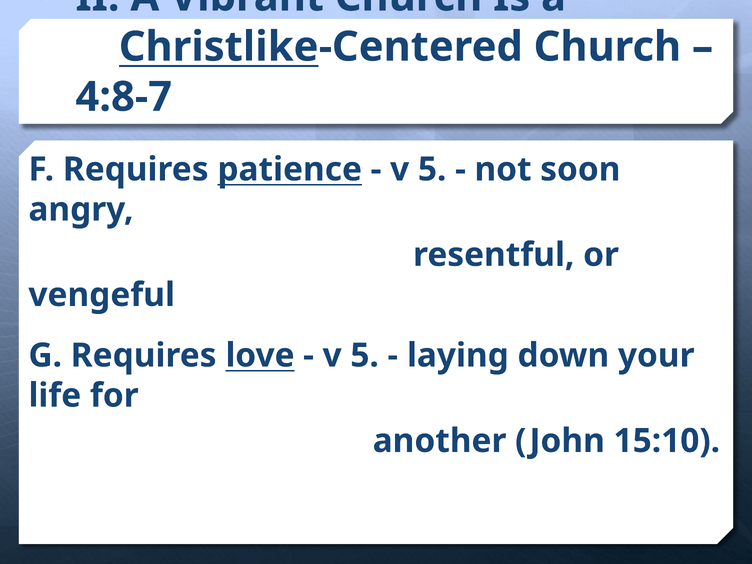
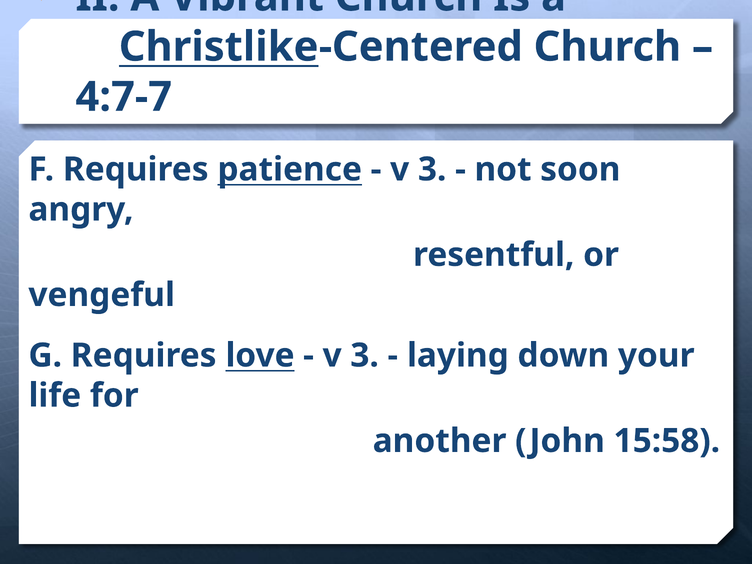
4:8-7: 4:8-7 -> 4:7-7
5 at (432, 169): 5 -> 3
5 at (365, 355): 5 -> 3
15:10: 15:10 -> 15:58
